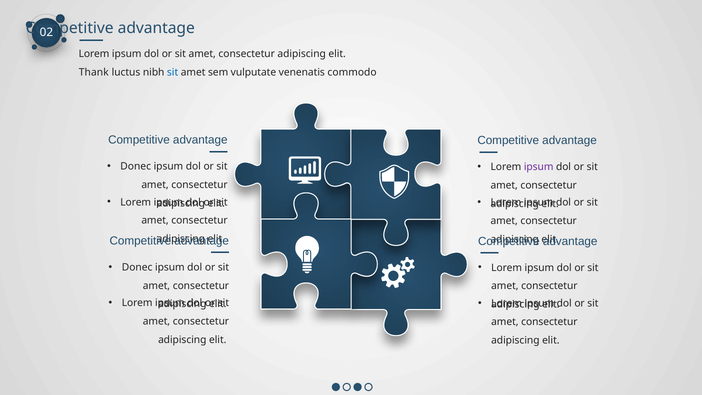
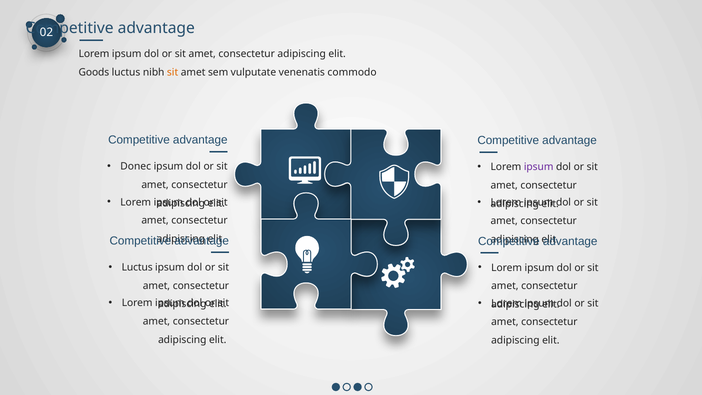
Thank: Thank -> Goods
sit at (173, 72) colour: blue -> orange
Donec at (137, 267): Donec -> Luctus
